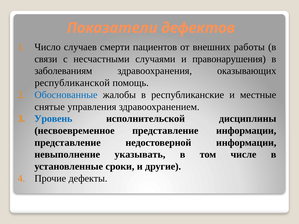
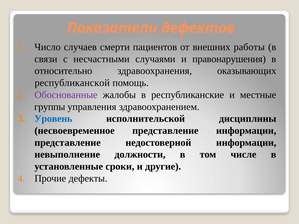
заболеваниям: заболеваниям -> относительно
Обоснованные colour: blue -> purple
снятые: снятые -> группы
указывать: указывать -> должности
